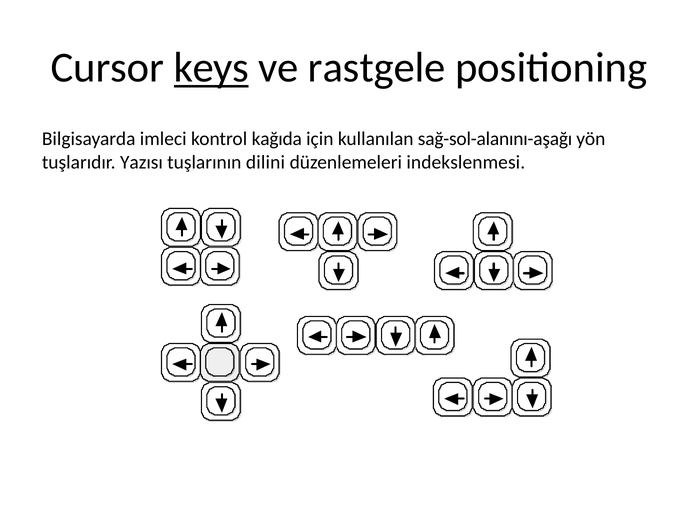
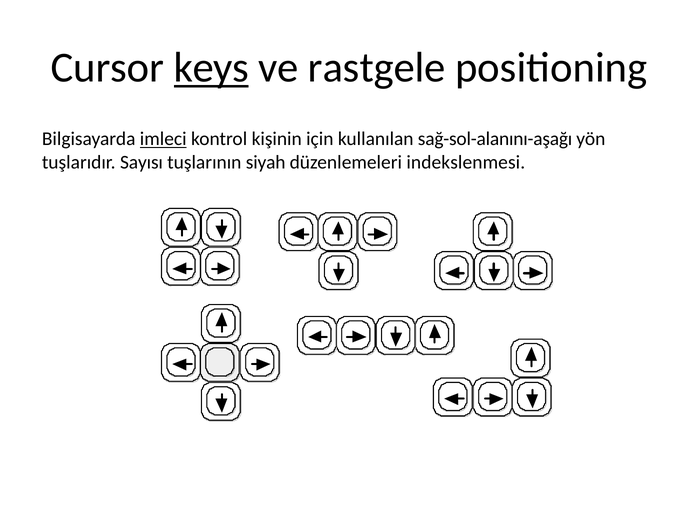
imleci underline: none -> present
kağıda: kağıda -> kişinin
Yazısı: Yazısı -> Sayısı
dilini: dilini -> siyah
